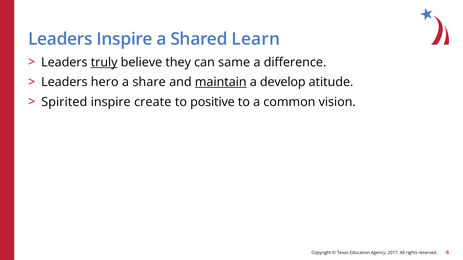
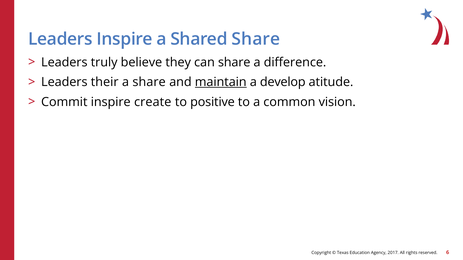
Shared Learn: Learn -> Share
truly underline: present -> none
can same: same -> share
hero: hero -> their
Spirited: Spirited -> Commit
